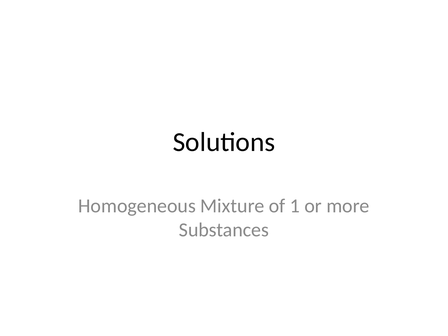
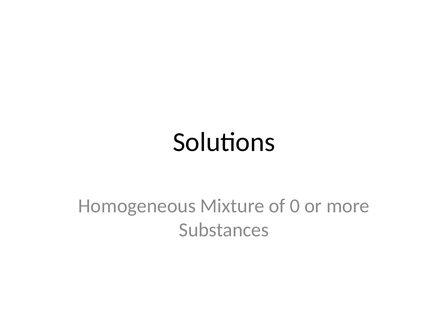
1: 1 -> 0
